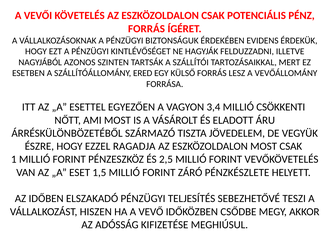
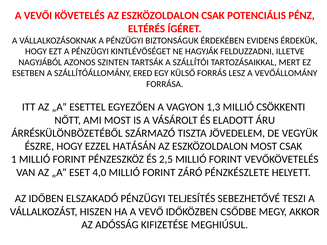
FORRÁS at (146, 29): FORRÁS -> ELTÉRÉS
3,4: 3,4 -> 1,3
RAGADJA: RAGADJA -> HATÁSÁN
1,5: 1,5 -> 4,0
